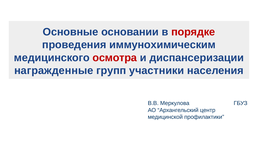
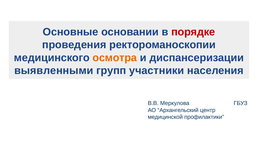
иммунохимическим: иммунохимическим -> ректороманоскопии
осмотра colour: red -> orange
награжденные: награжденные -> выявленными
